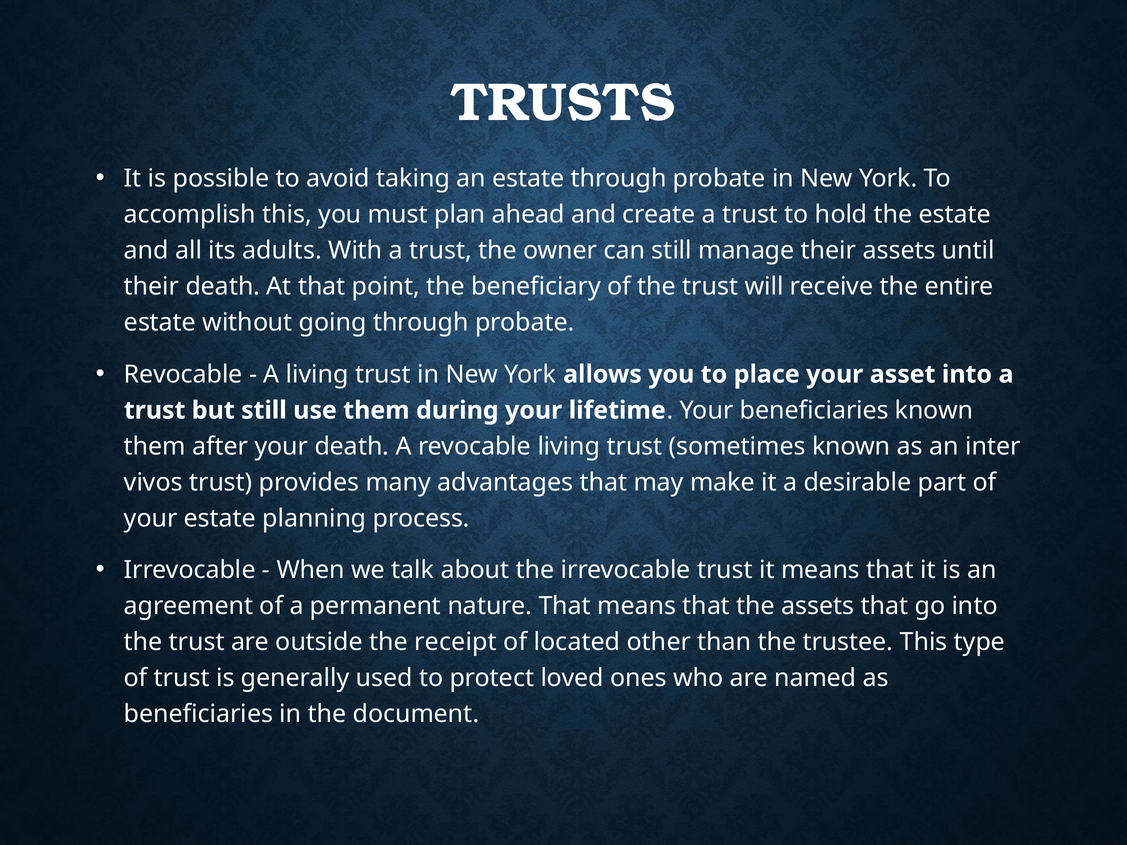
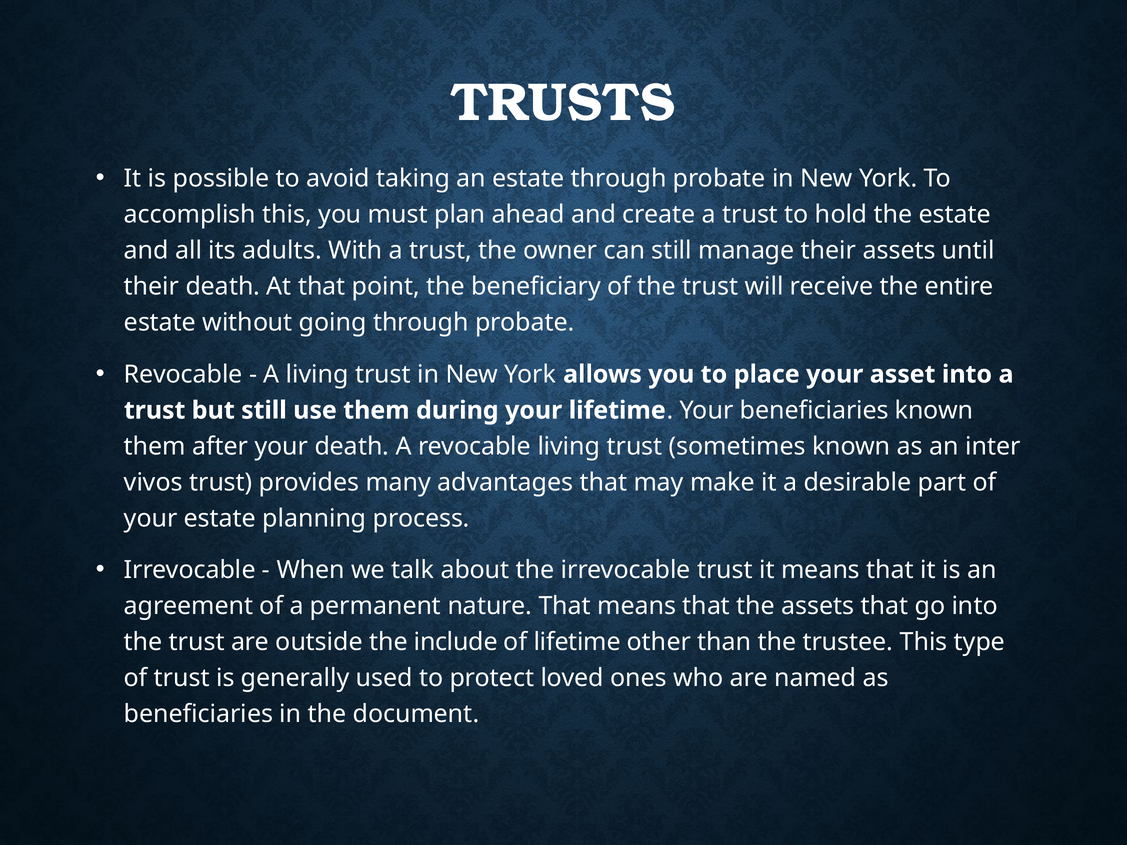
receipt: receipt -> include
of located: located -> lifetime
